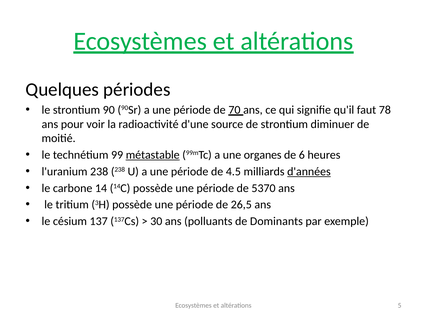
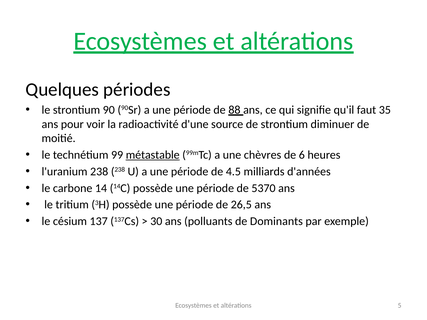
70: 70 -> 88
78: 78 -> 35
organes: organes -> chèvres
d'années underline: present -> none
